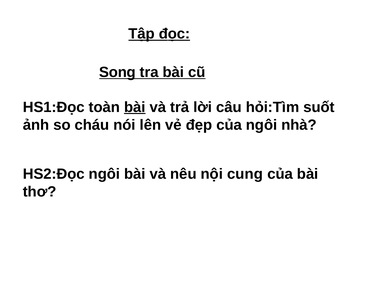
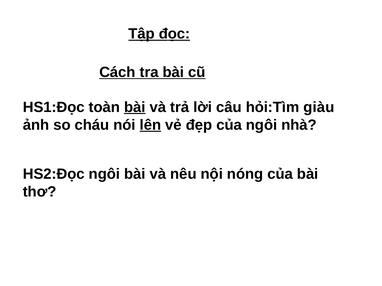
Song: Song -> Cách
suốt: suốt -> giàu
lên underline: none -> present
cung: cung -> nóng
